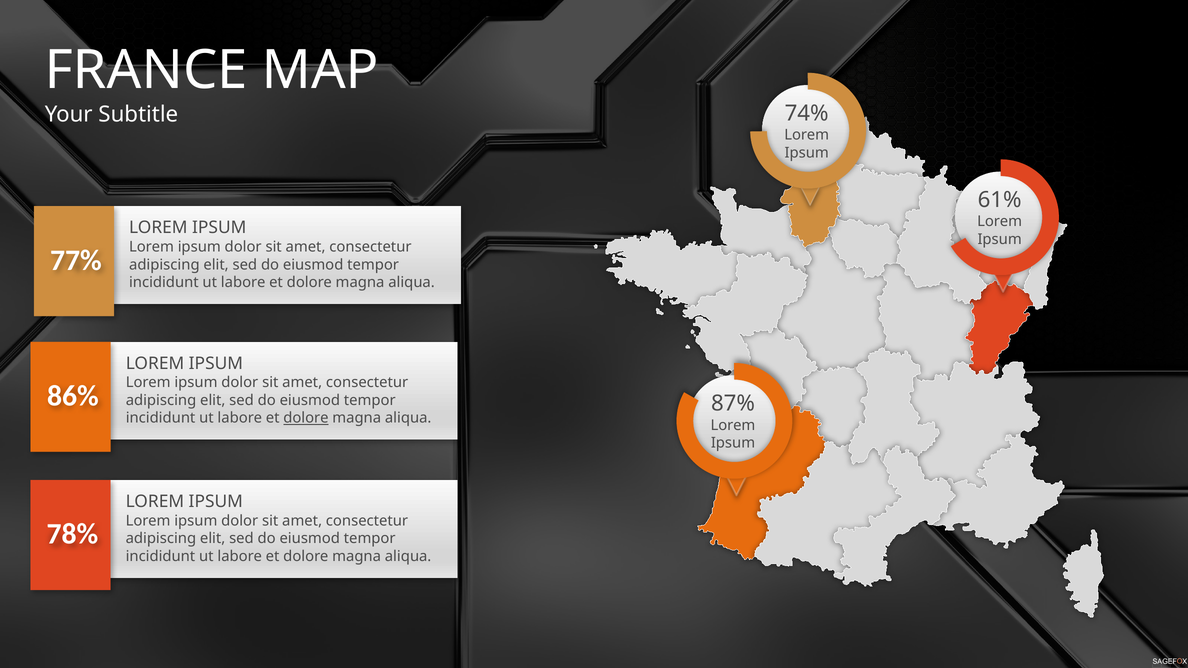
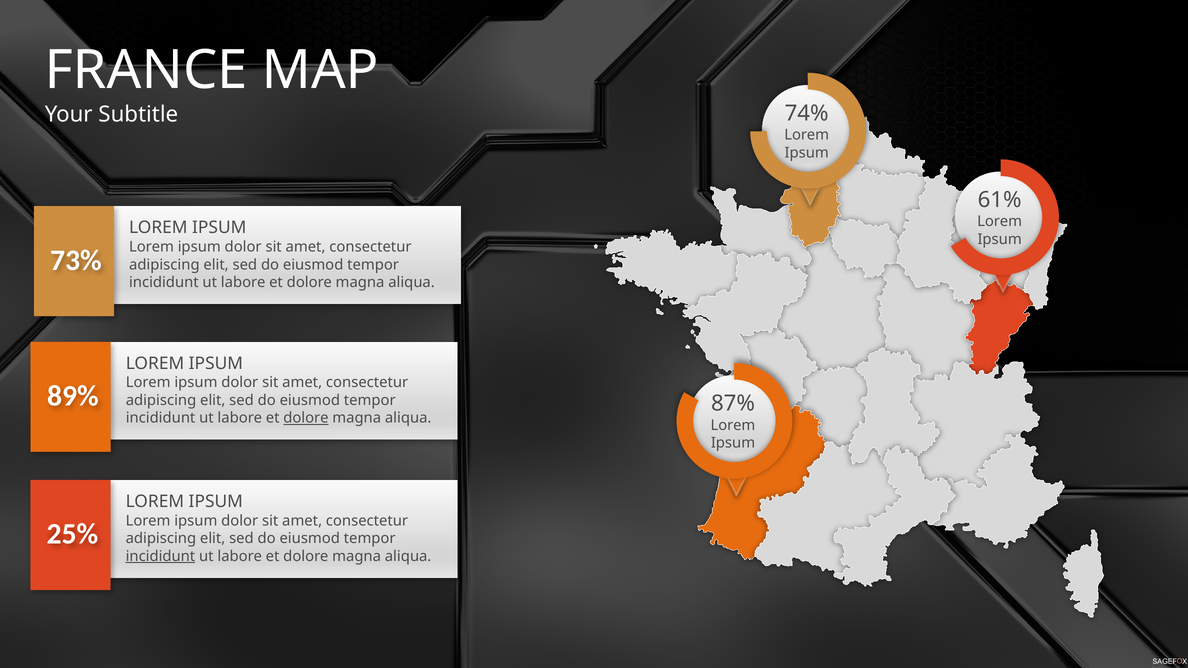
77%: 77% -> 73%
86%: 86% -> 89%
78%: 78% -> 25%
incididunt at (160, 556) underline: none -> present
